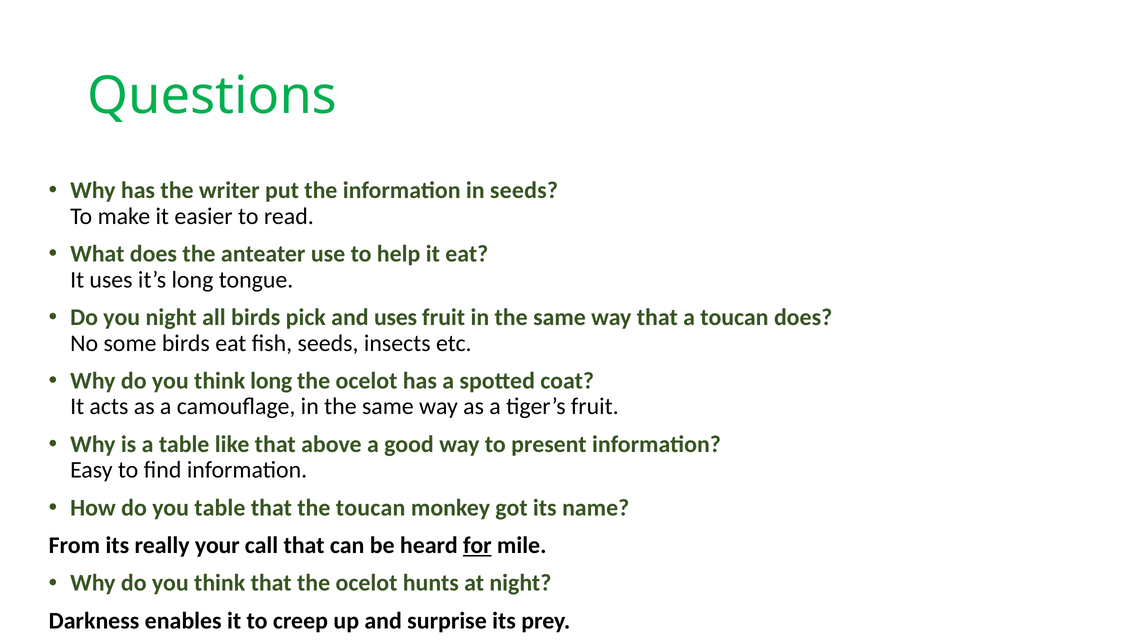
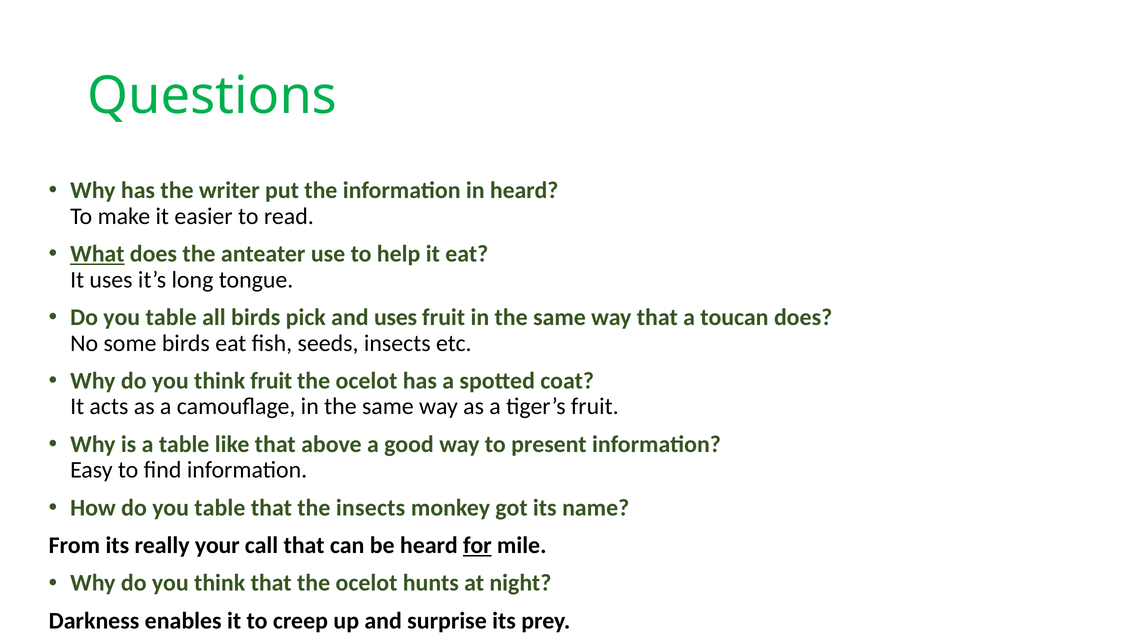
in seeds: seeds -> heard
What underline: none -> present
night at (171, 317): night -> table
think long: long -> fruit
the toucan: toucan -> insects
